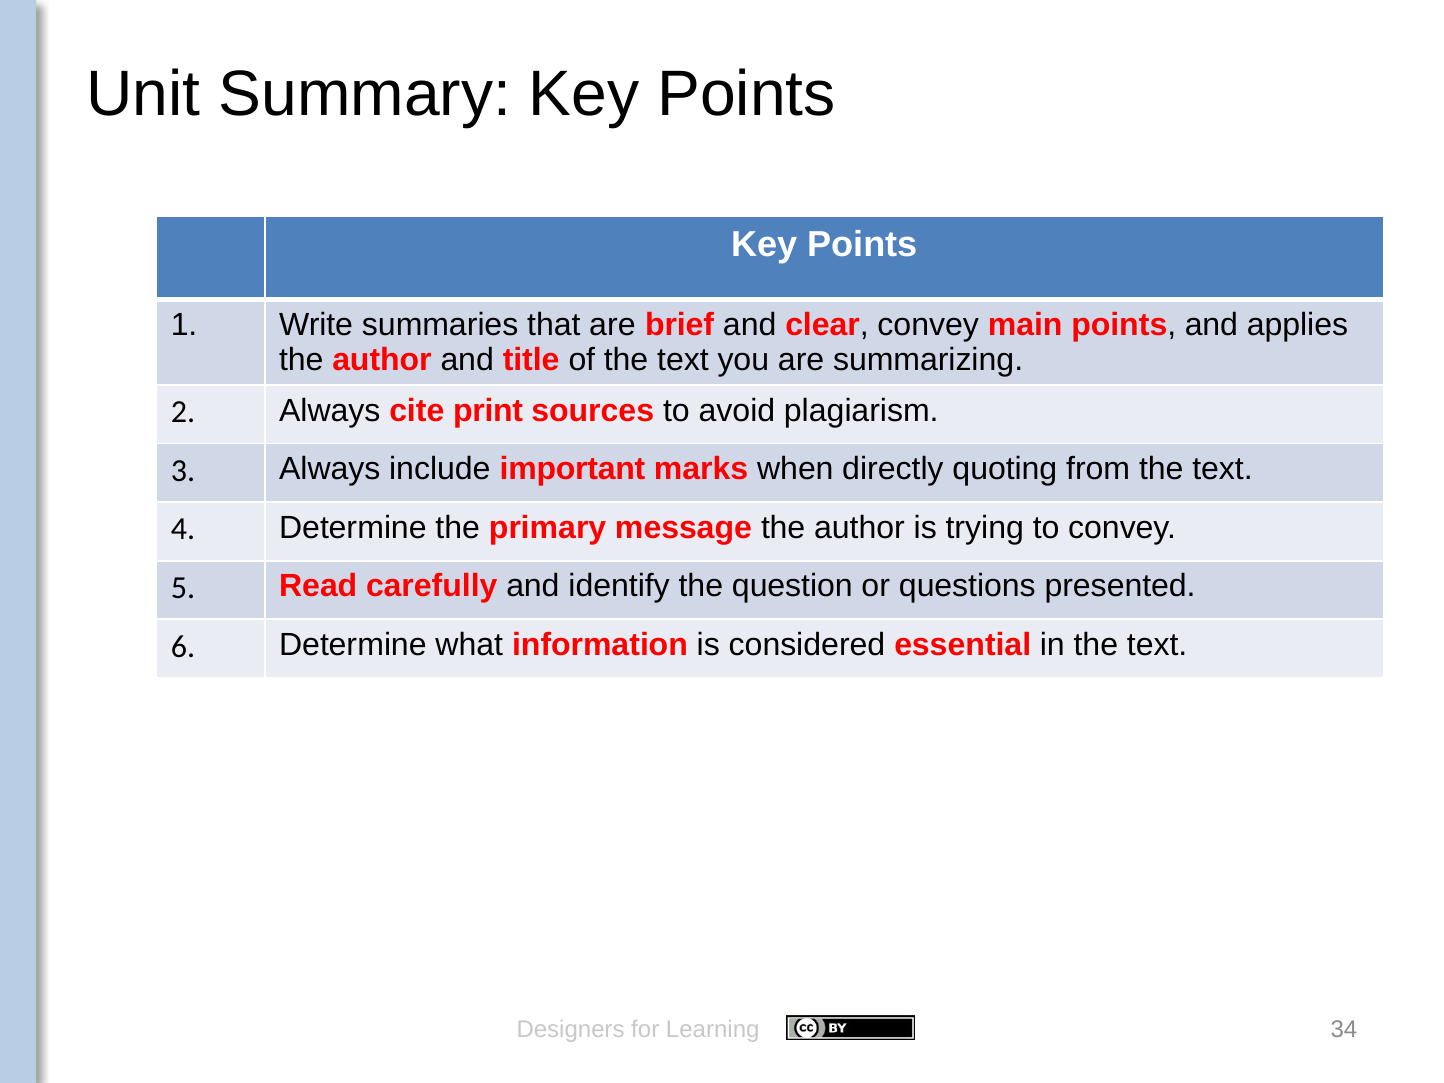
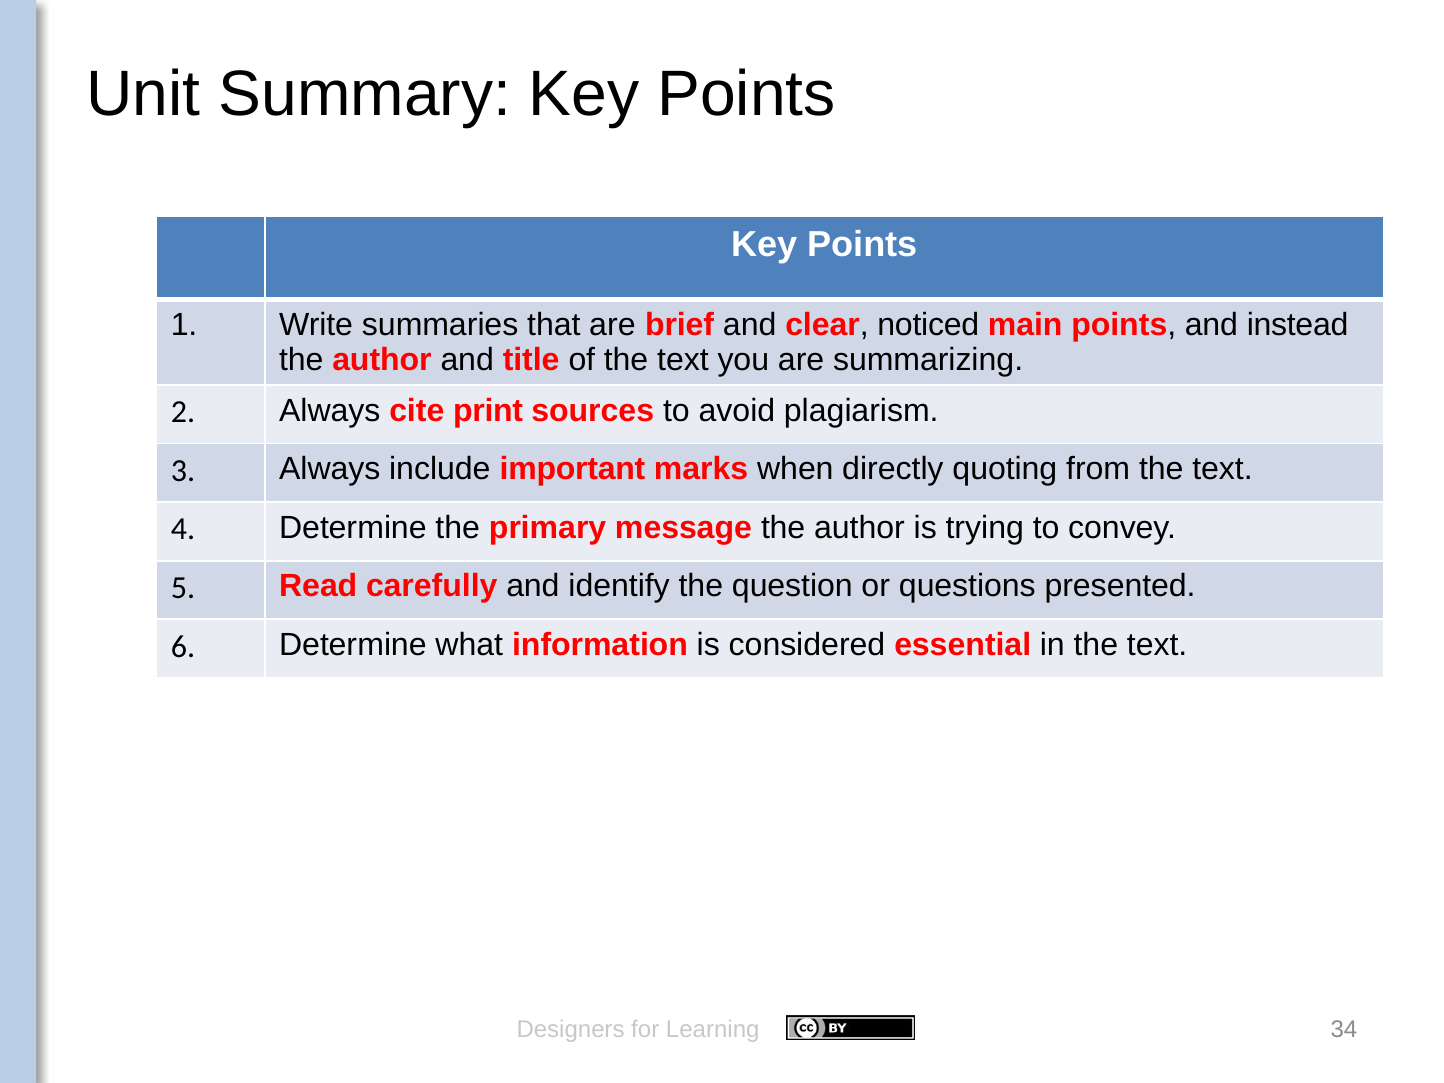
clear convey: convey -> noticed
applies: applies -> instead
